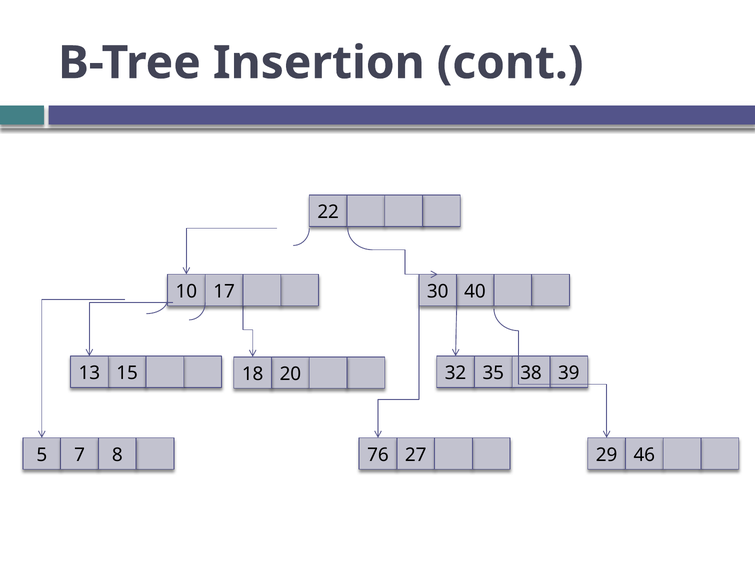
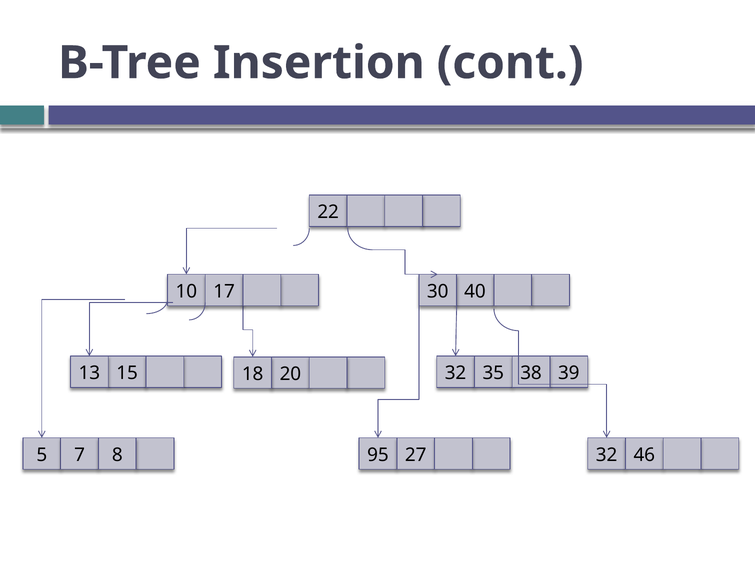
76: 76 -> 95
27 29: 29 -> 32
